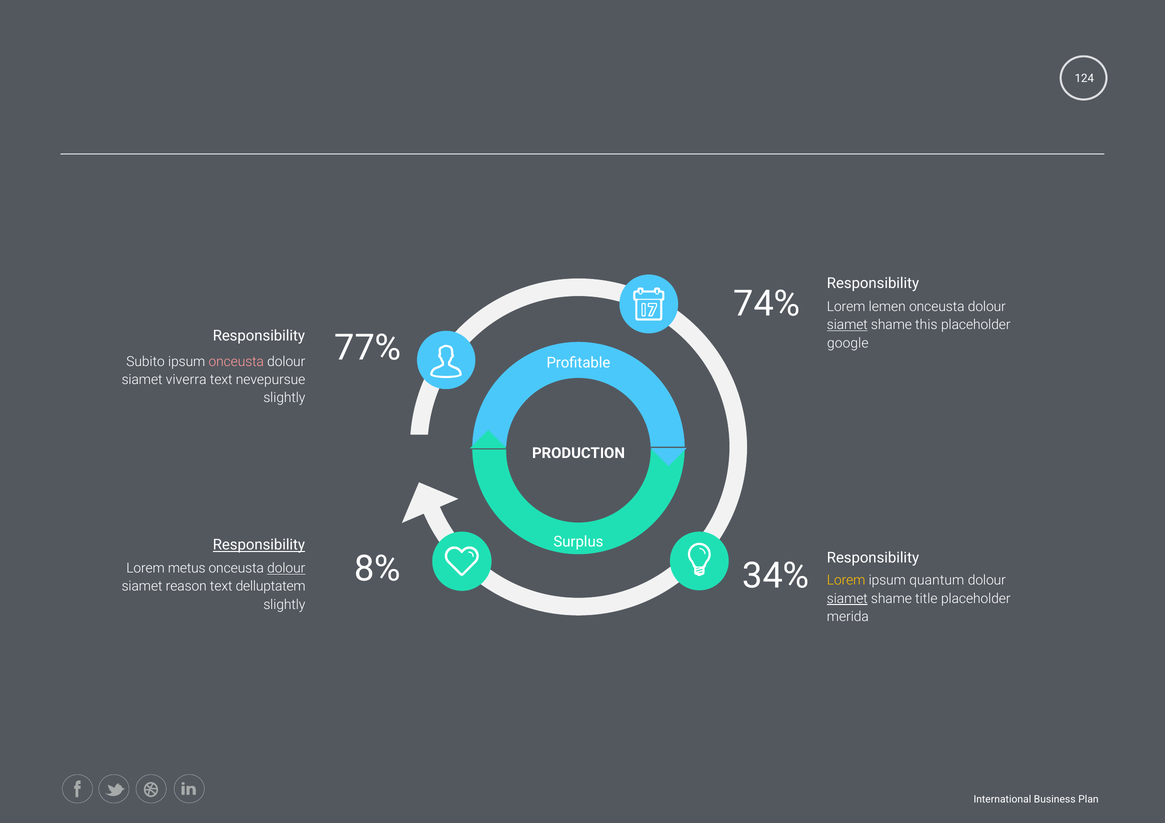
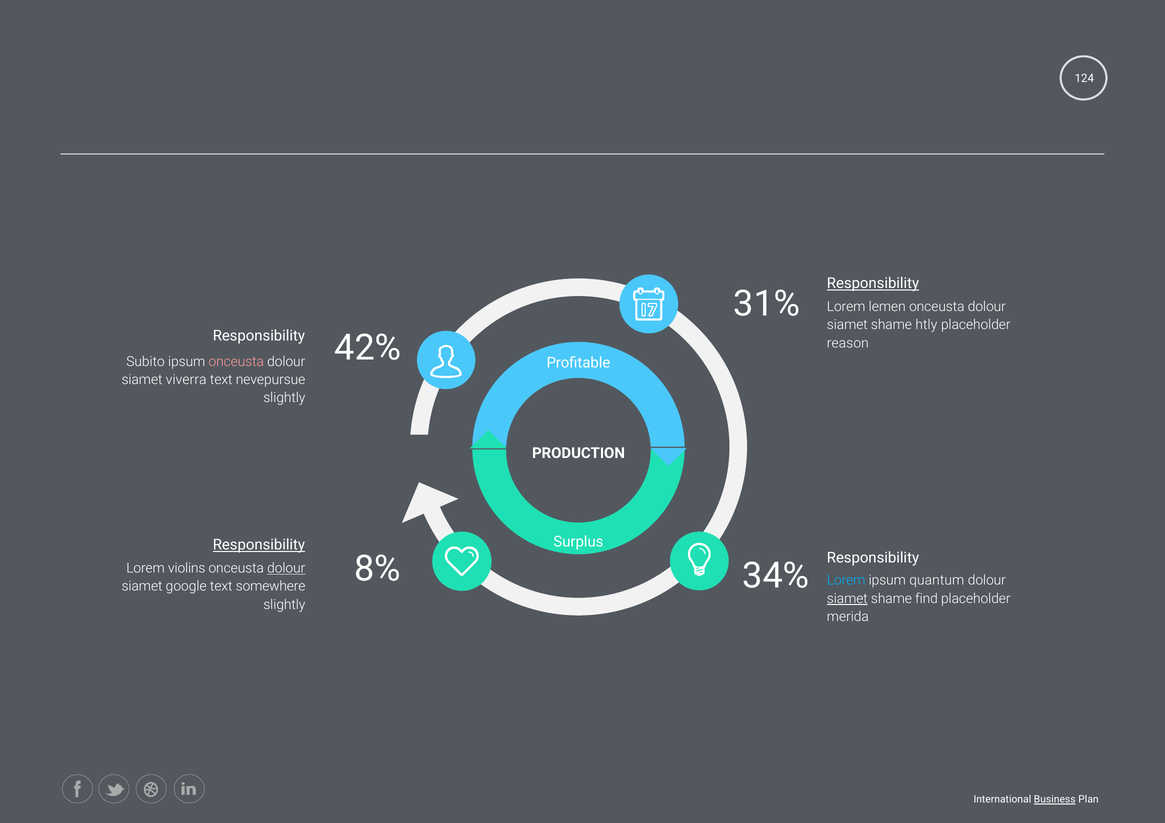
Responsibility at (873, 284) underline: none -> present
74%: 74% -> 31%
siamet at (847, 325) underline: present -> none
this: this -> htly
77%: 77% -> 42%
google: google -> reason
metus: metus -> violins
Lorem at (846, 581) colour: yellow -> light blue
reason: reason -> google
delluptatem: delluptatem -> somewhere
title: title -> find
Business underline: none -> present
